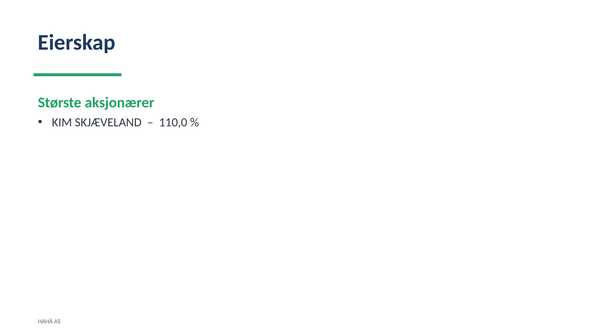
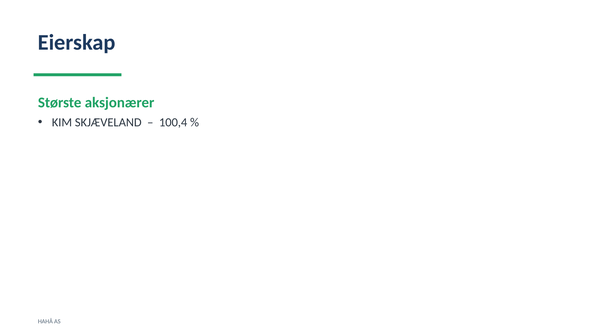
110,0: 110,0 -> 100,4
